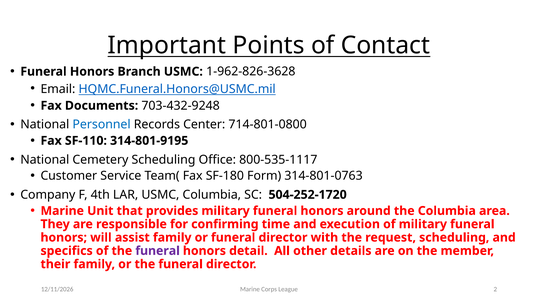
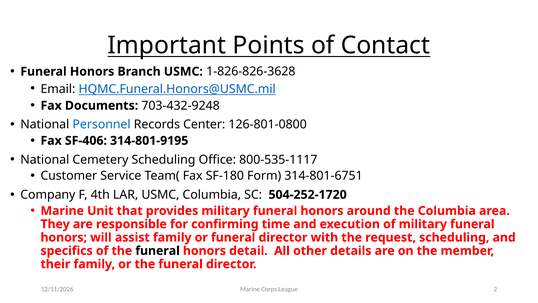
1-962-826-3628: 1-962-826-3628 -> 1-826-826-3628
714-801-0800: 714-801-0800 -> 126-801-0800
SF-110: SF-110 -> SF-406
314-801-0763: 314-801-0763 -> 314-801-6751
funeral at (158, 250) colour: purple -> black
